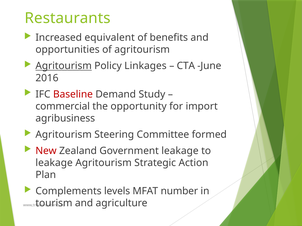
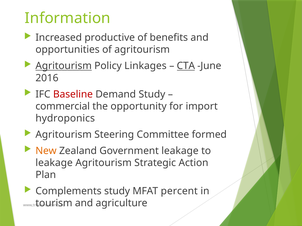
Restaurants: Restaurants -> Information
equivalent: equivalent -> productive
CTA underline: none -> present
agribusiness: agribusiness -> hydroponics
New colour: red -> orange
Complements levels: levels -> study
number: number -> percent
